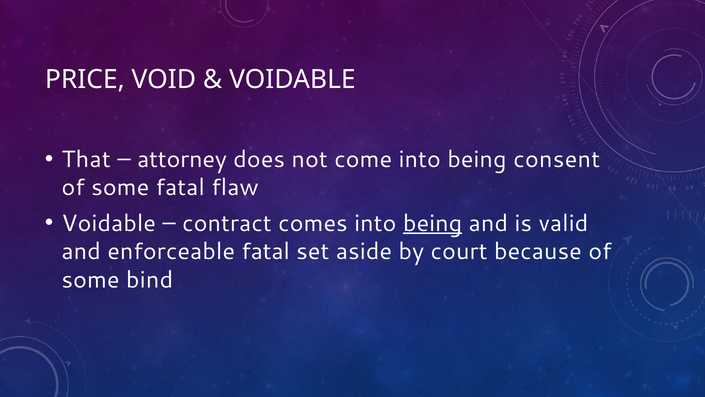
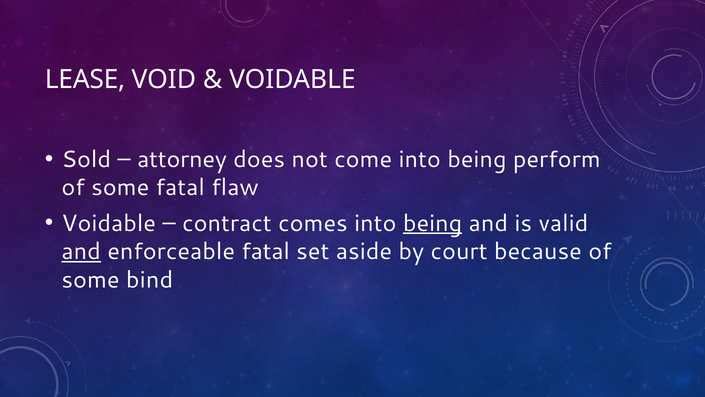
PRICE: PRICE -> LEASE
That: That -> Sold
consent: consent -> perform
and at (81, 251) underline: none -> present
